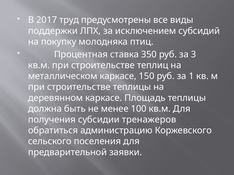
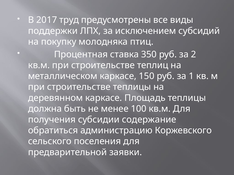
3: 3 -> 2
тренажеров: тренажеров -> содержание
